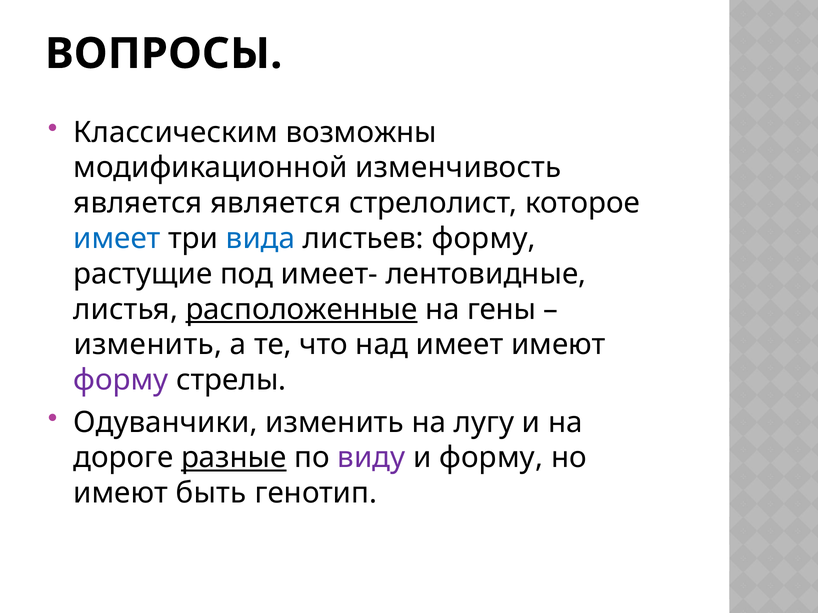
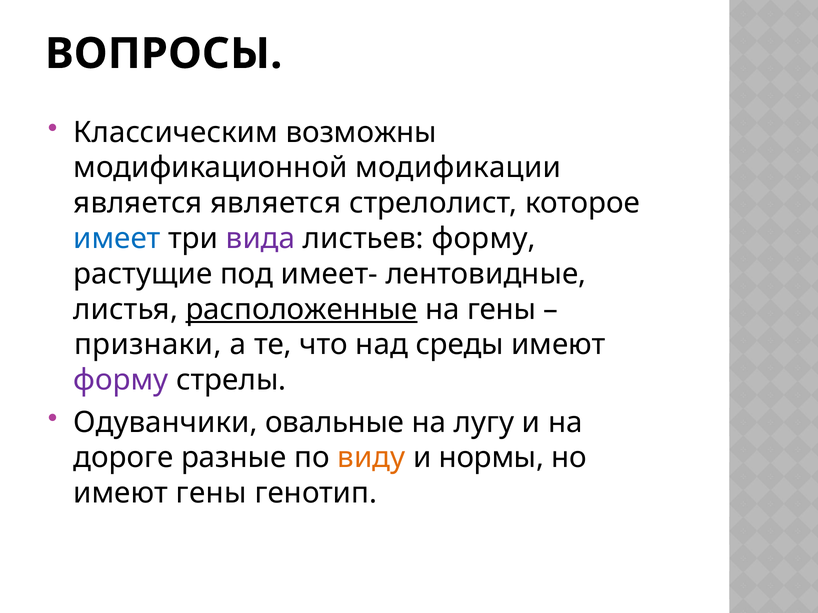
изменчивость: изменчивость -> модификации
вида colour: blue -> purple
изменить at (148, 345): изменить -> признаки
над имеет: имеет -> среды
Одуванчики изменить: изменить -> овальные
разные underline: present -> none
виду colour: purple -> orange
и форму: форму -> нормы
имеют быть: быть -> гены
